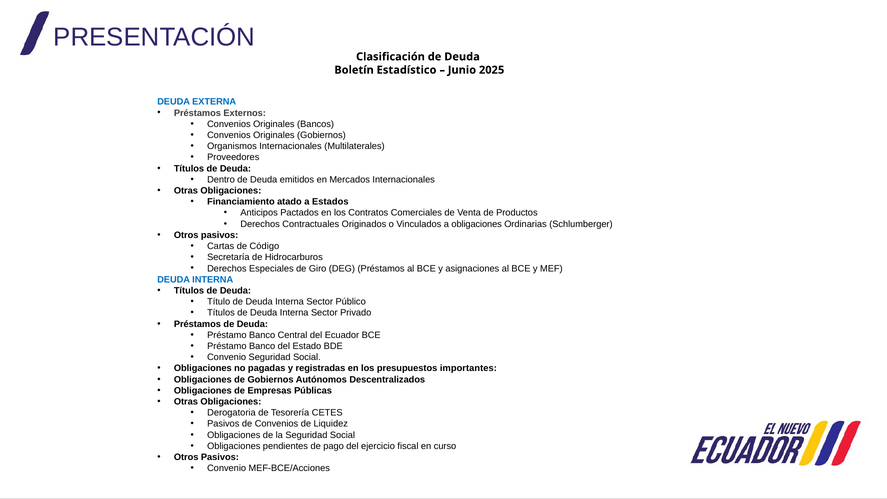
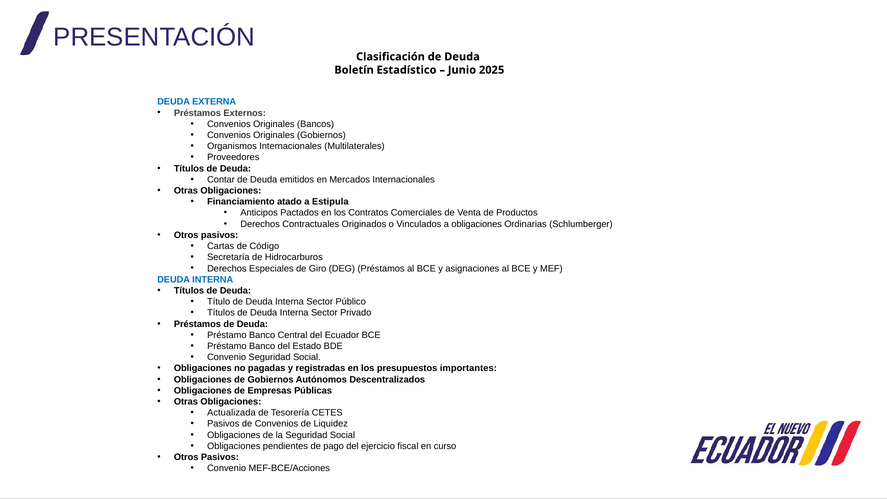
Dentro: Dentro -> Contar
Estados: Estados -> Estipula
Derogatoria: Derogatoria -> Actualizada
